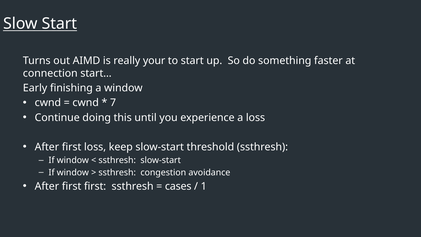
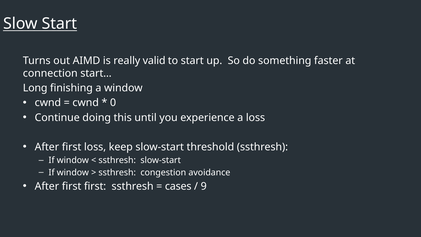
your: your -> valid
Early: Early -> Long
7: 7 -> 0
1: 1 -> 9
